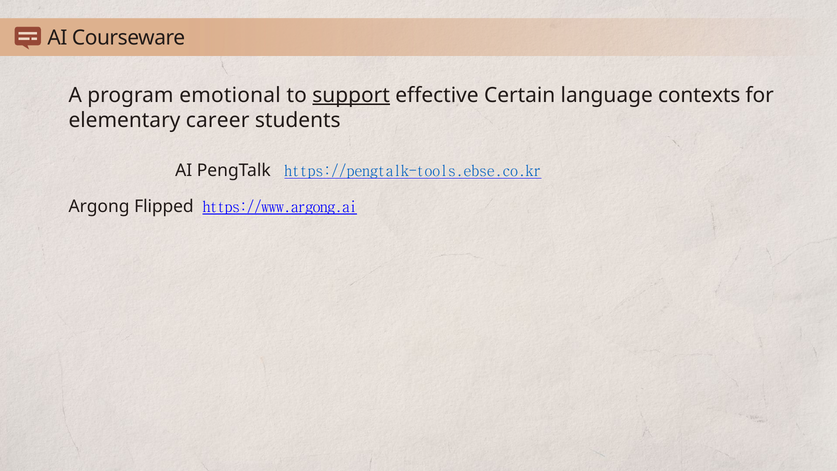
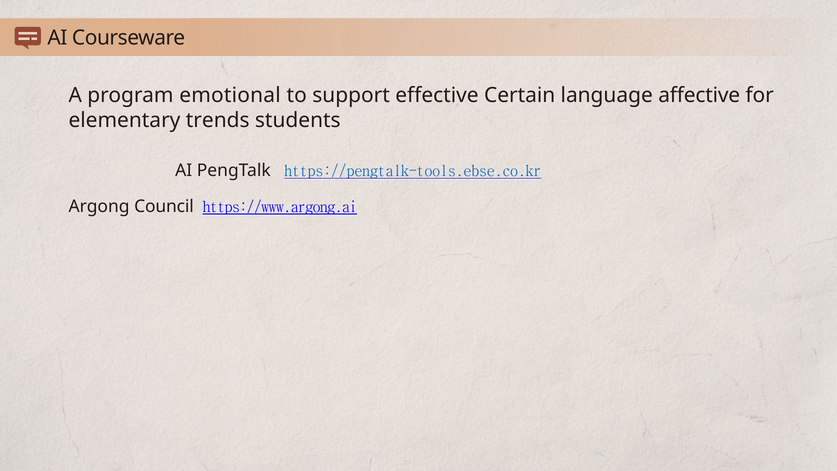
support underline: present -> none
contexts: contexts -> affective
career: career -> trends
Flipped: Flipped -> Council
